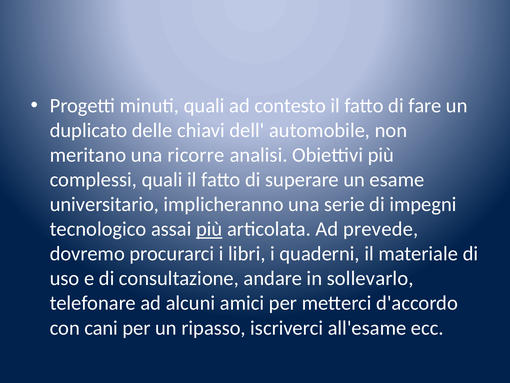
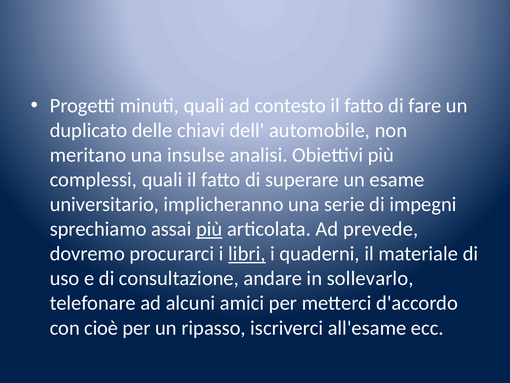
ricorre: ricorre -> insulse
tecnologico: tecnologico -> sprechiamo
libri underline: none -> present
cani: cani -> cioè
